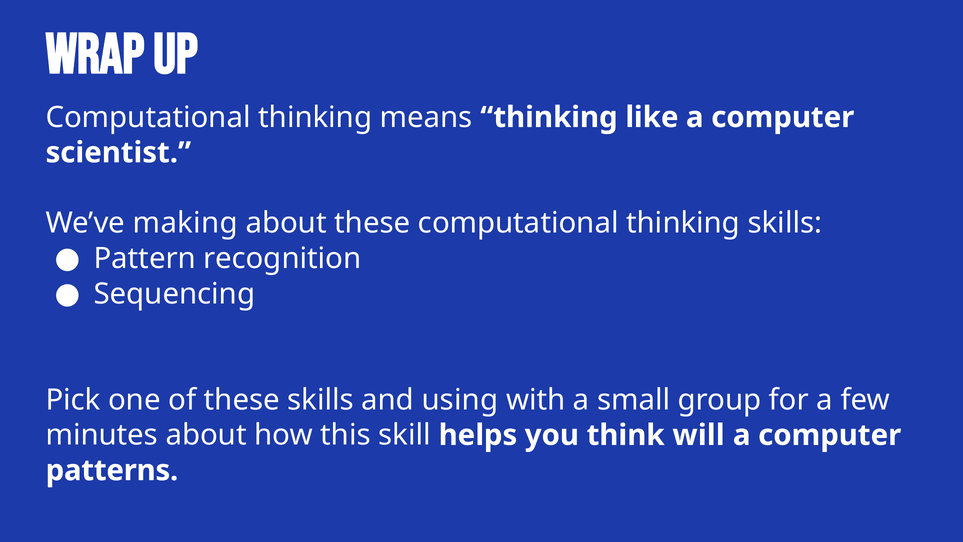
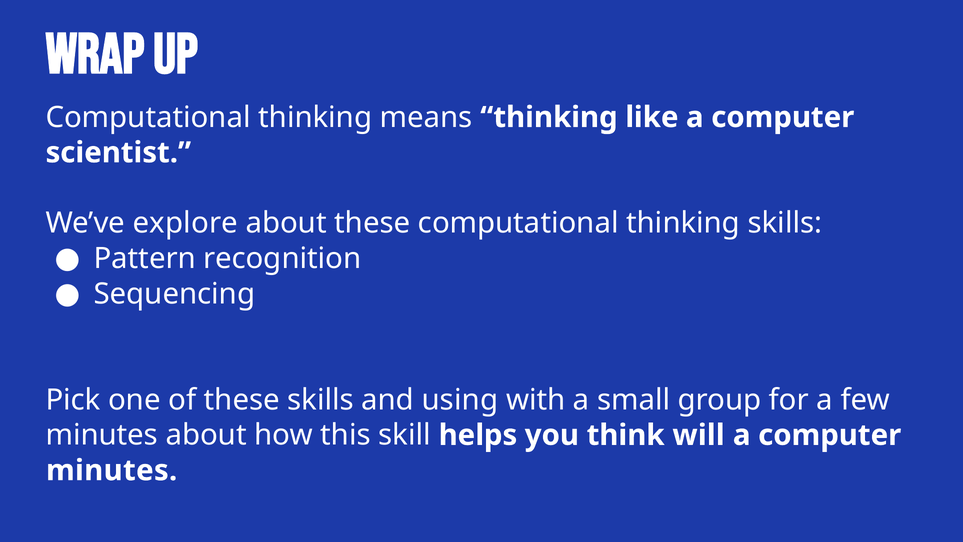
making: making -> explore
patterns at (112, 470): patterns -> minutes
